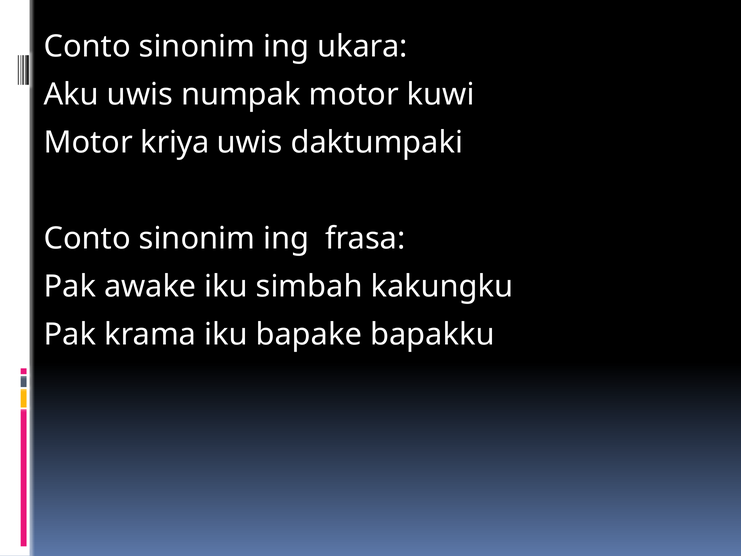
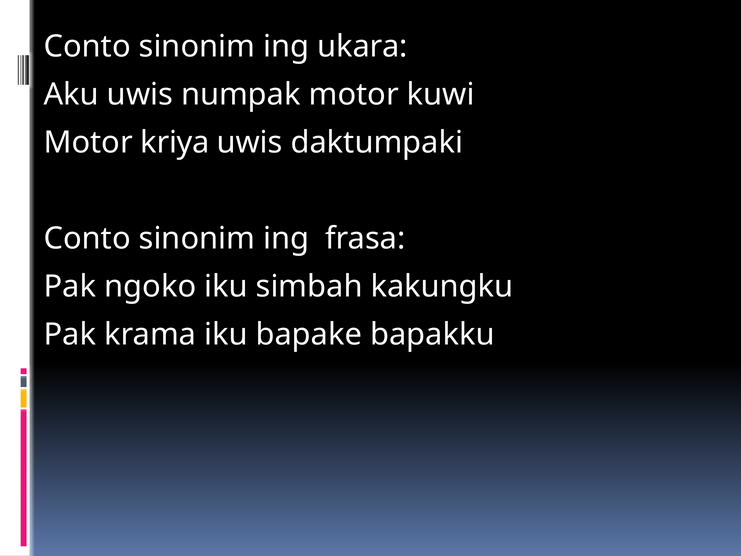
awake: awake -> ngoko
